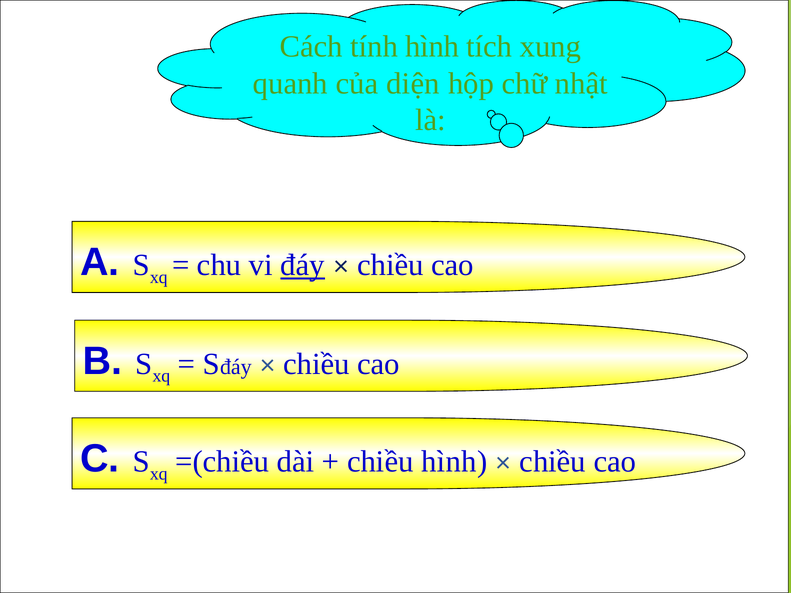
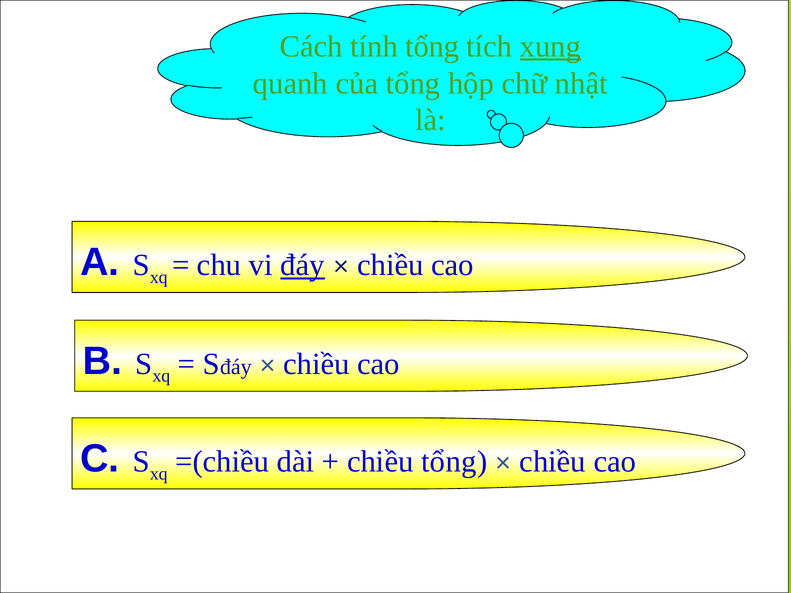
tính hình: hình -> tổng
xung underline: none -> present
của diện: diện -> tổng
chiều hình: hình -> tổng
